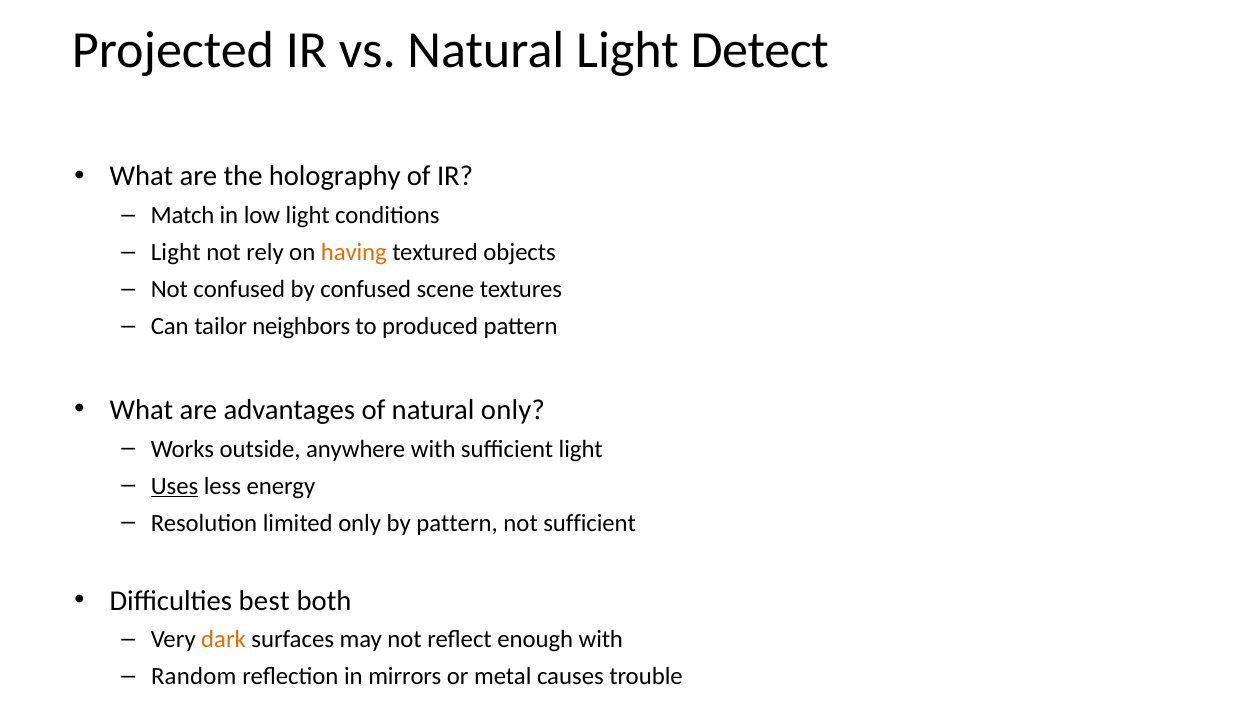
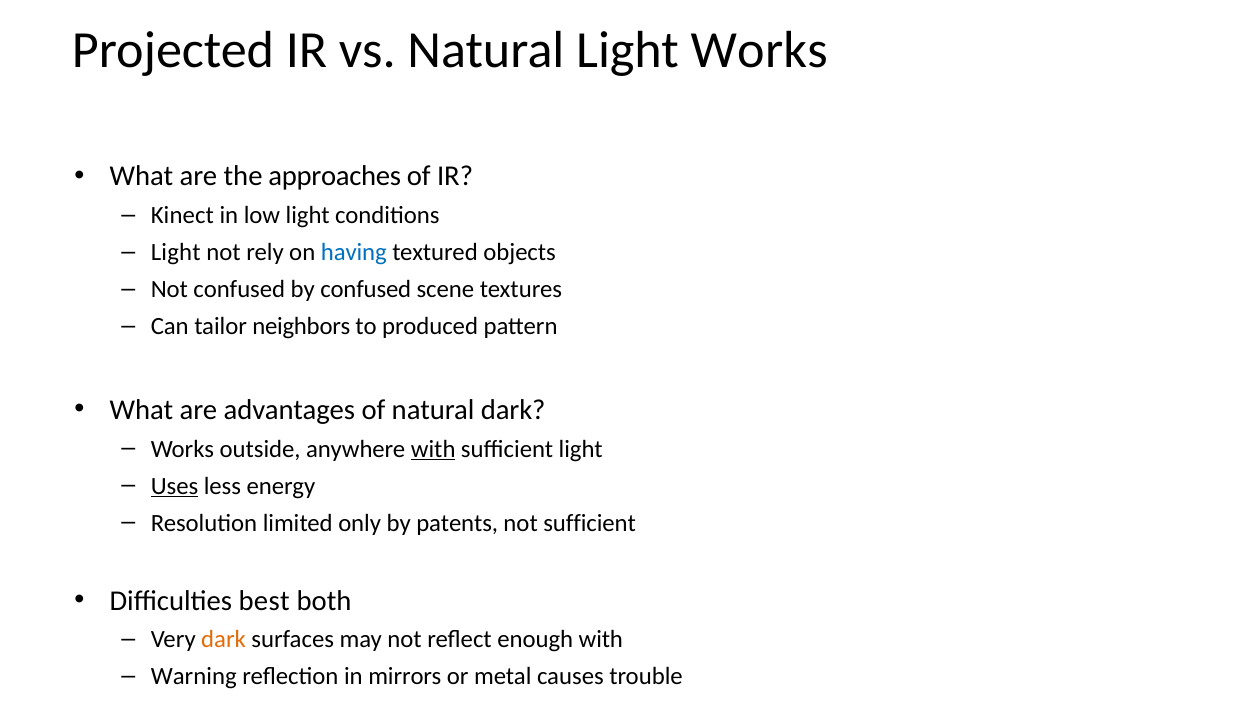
Light Detect: Detect -> Works
holography: holography -> approaches
Match: Match -> Kinect
having colour: orange -> blue
natural only: only -> dark
with at (433, 449) underline: none -> present
by pattern: pattern -> patents
Random: Random -> Warning
